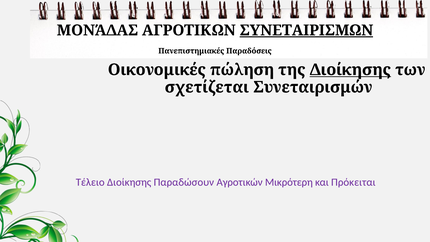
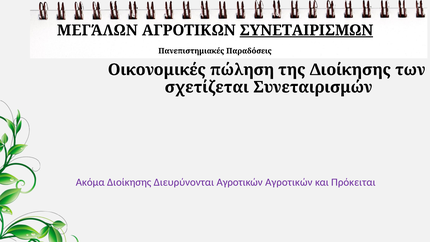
ΜΟΝΆΔΑΣ: ΜΟΝΆΔΑΣ -> ΜΕΓΆΛΩΝ
Διοίκησης at (350, 70) underline: present -> none
Τέλειο: Τέλειο -> Ακόμα
Παραδώσουν: Παραδώσουν -> Διευρύνονται
Αγροτικών Μικρότερη: Μικρότερη -> Αγροτικών
